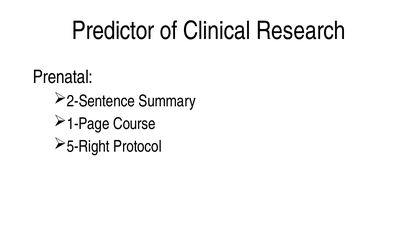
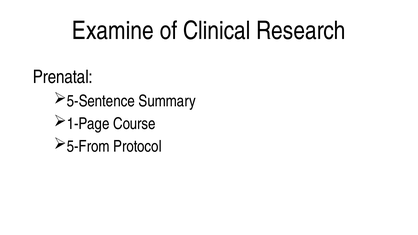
Predictor: Predictor -> Examine
2-Sentence: 2-Sentence -> 5-Sentence
5-Right: 5-Right -> 5-From
